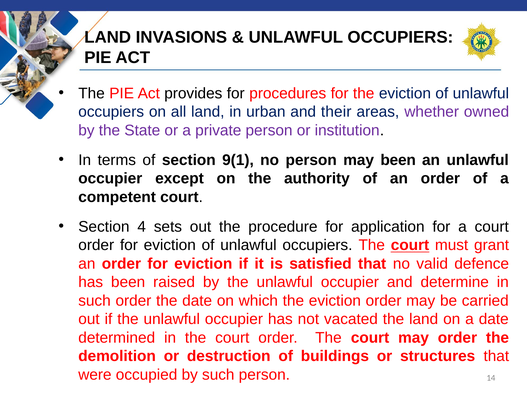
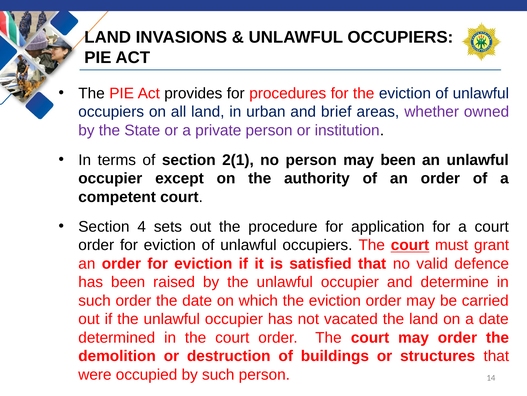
their: their -> brief
9(1: 9(1 -> 2(1
